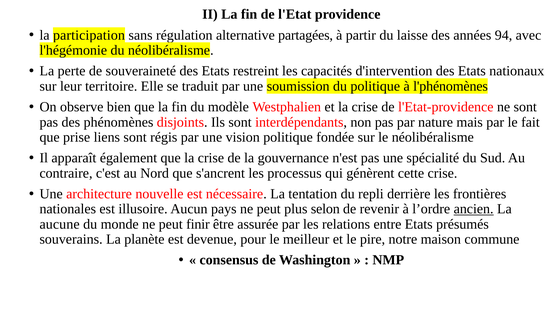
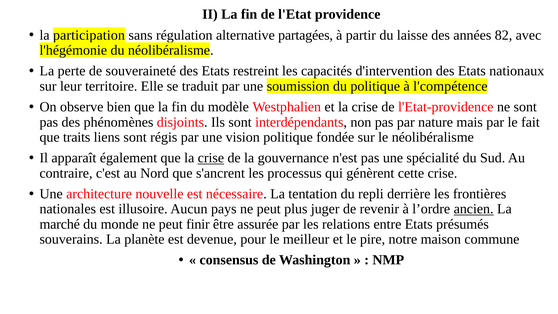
94: 94 -> 82
l'phénomènes: l'phénomènes -> l'compétence
prise: prise -> traits
crise at (211, 158) underline: none -> present
selon: selon -> juger
aucune: aucune -> marché
